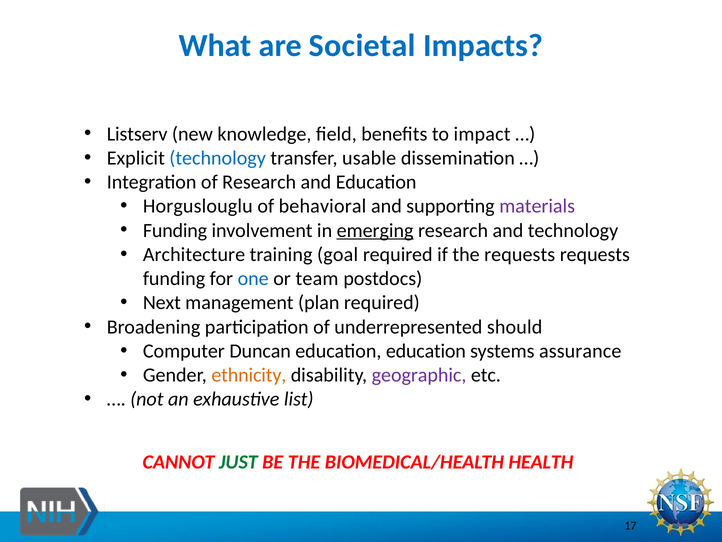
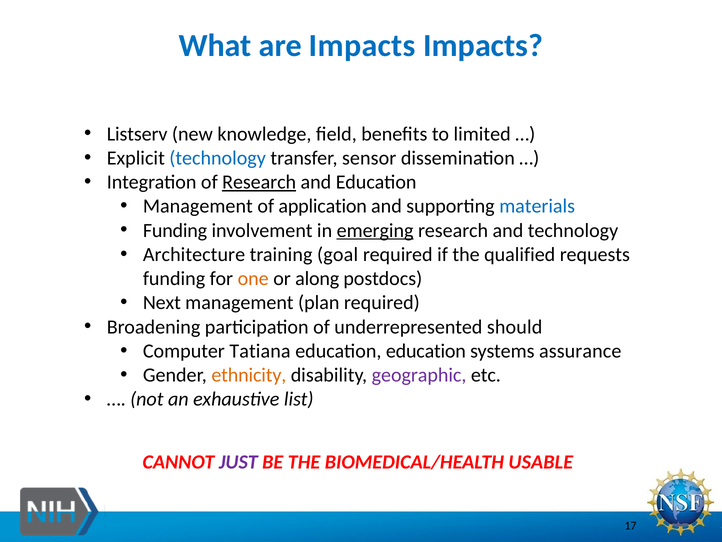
are Societal: Societal -> Impacts
impact: impact -> limited
usable: usable -> sensor
Research at (259, 182) underline: none -> present
Horguslouglu at (198, 206): Horguslouglu -> Management
behavioral: behavioral -> application
materials colour: purple -> blue
the requests: requests -> qualified
one colour: blue -> orange
team: team -> along
Duncan: Duncan -> Tatiana
JUST colour: green -> purple
HEALTH: HEALTH -> USABLE
